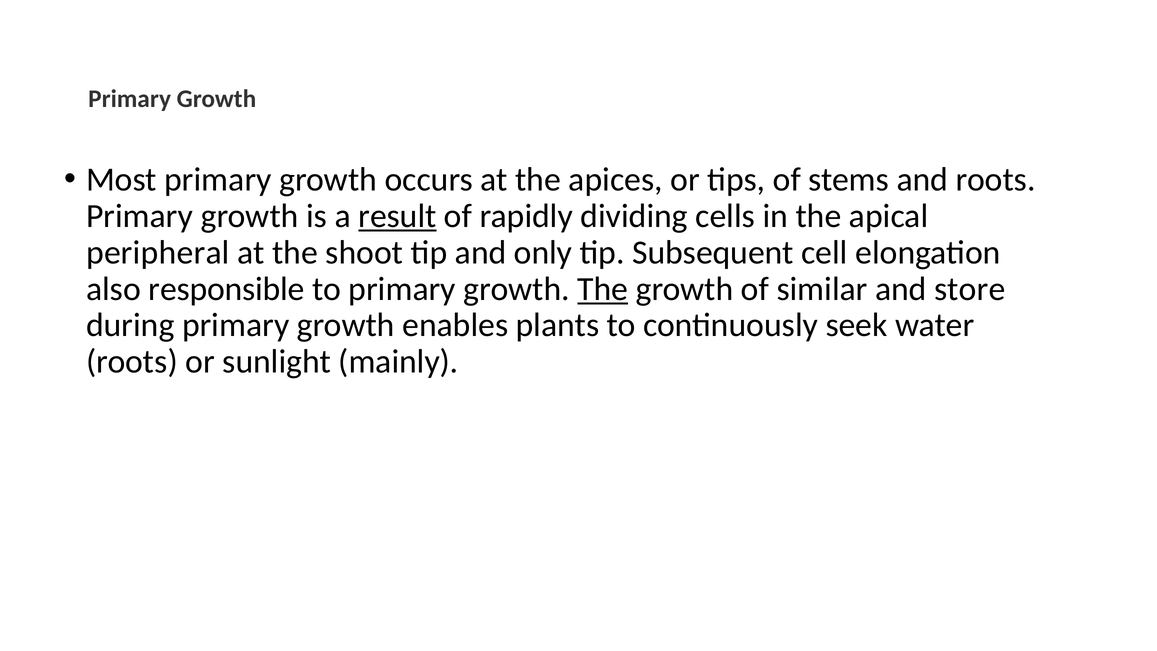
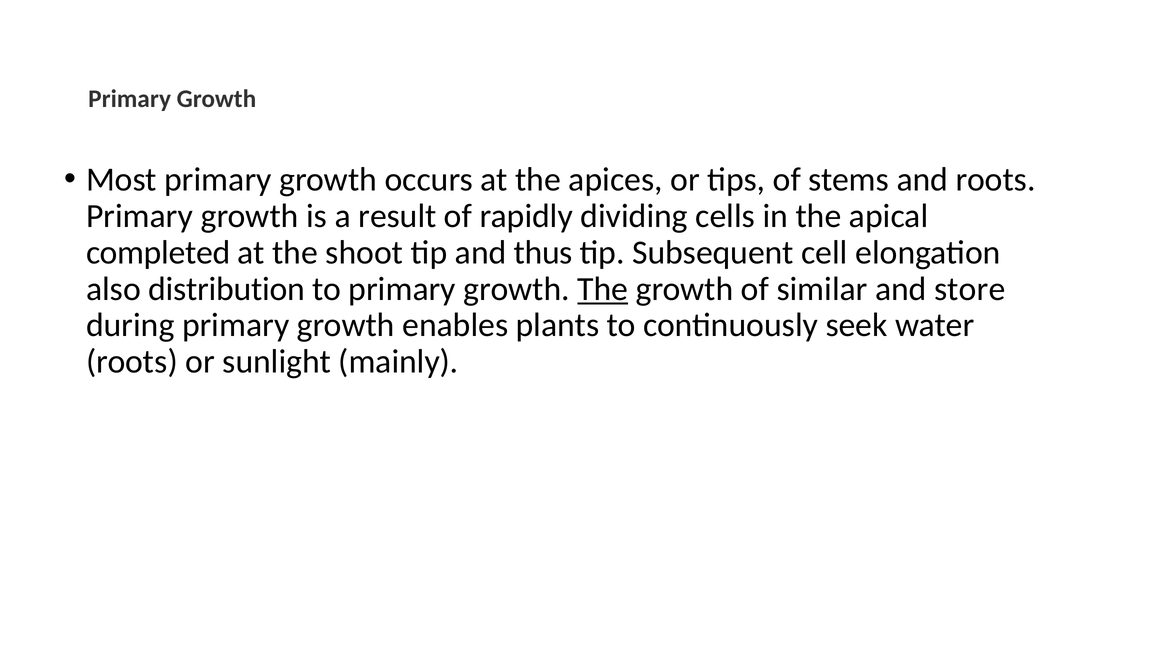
result underline: present -> none
peripheral: peripheral -> completed
only: only -> thus
responsible: responsible -> distribution
